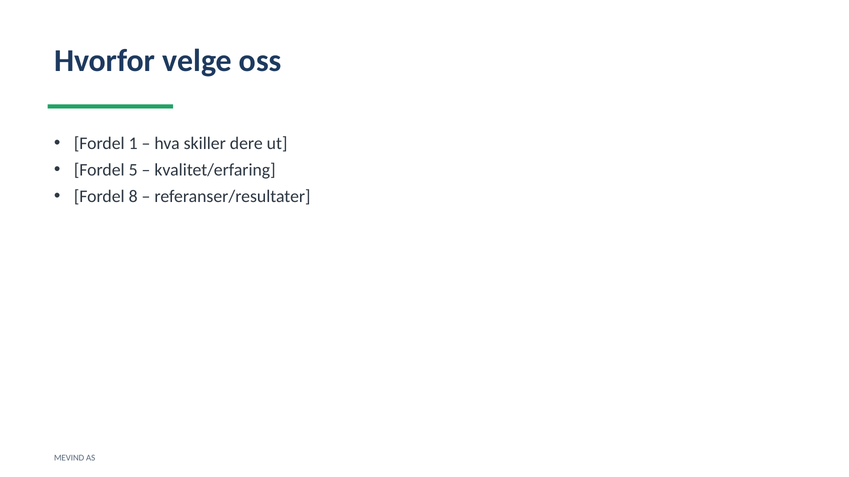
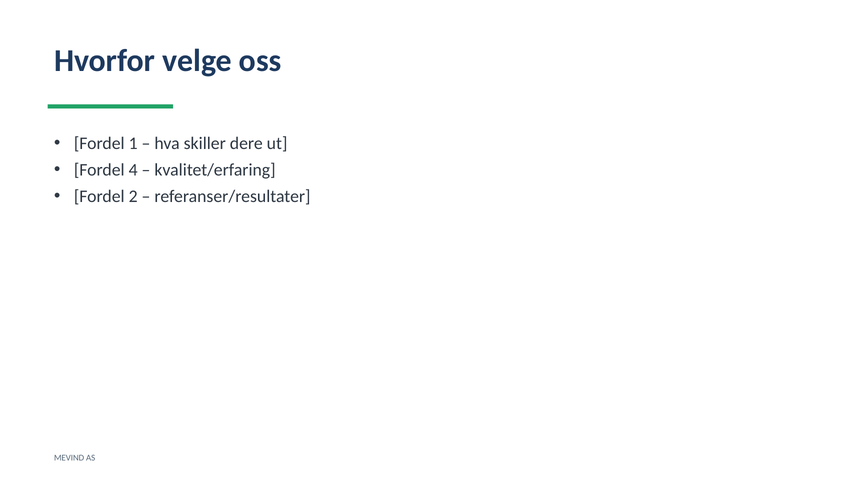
5: 5 -> 4
8: 8 -> 2
